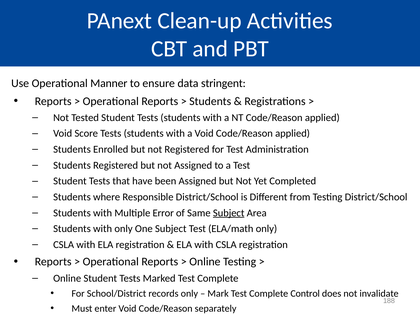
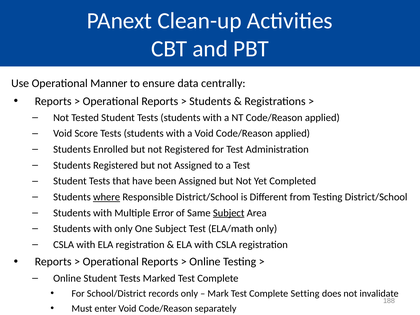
stringent: stringent -> centrally
where underline: none -> present
Control: Control -> Setting
